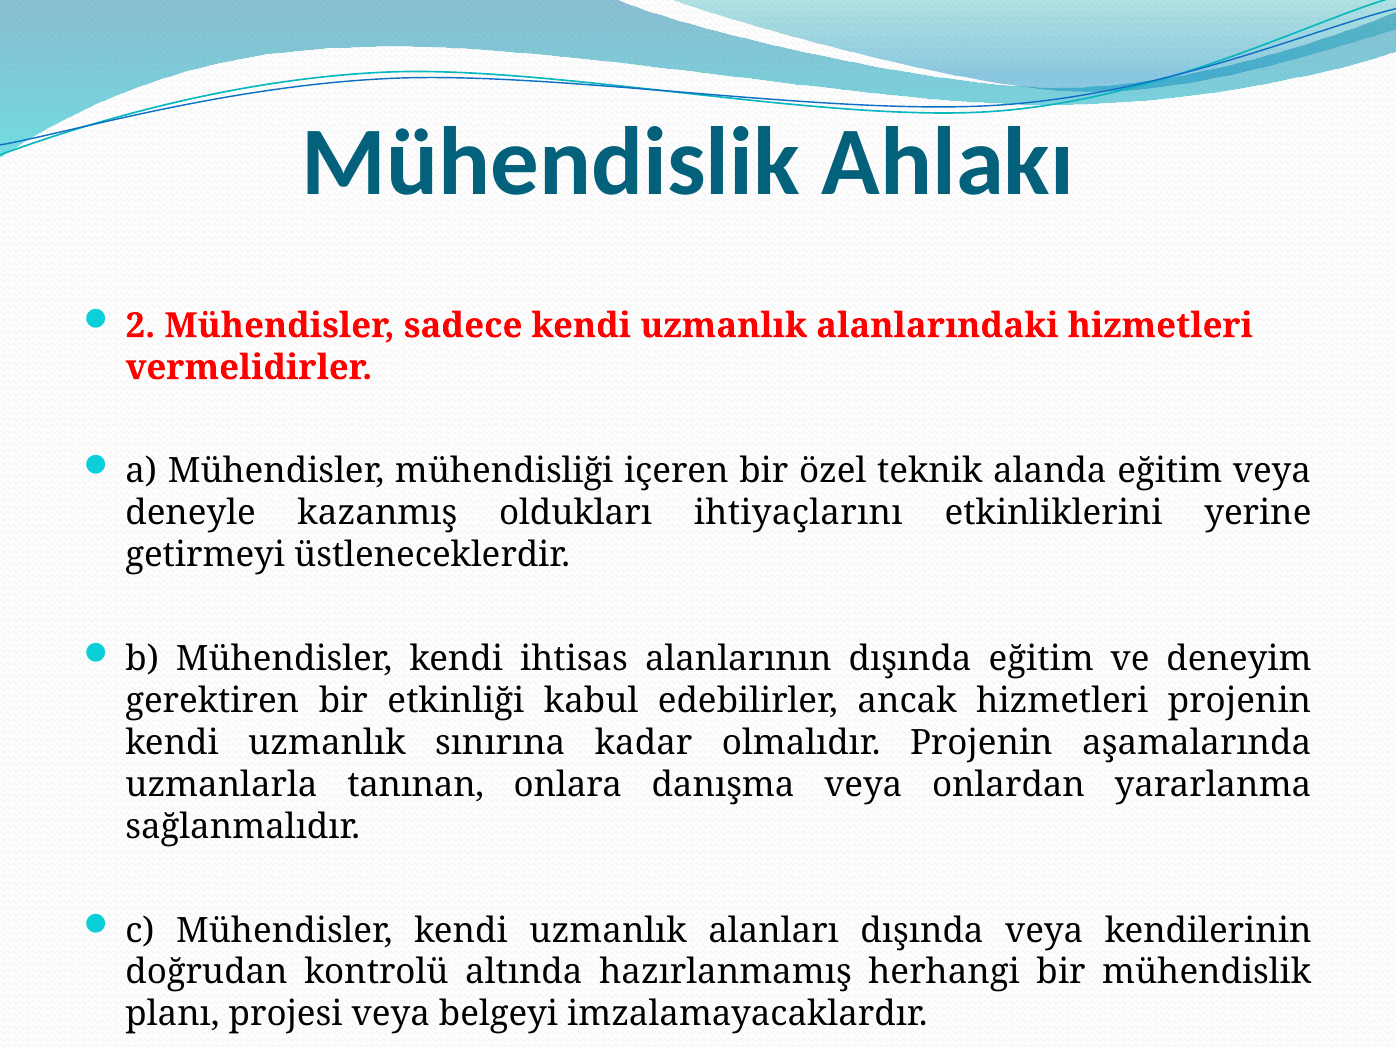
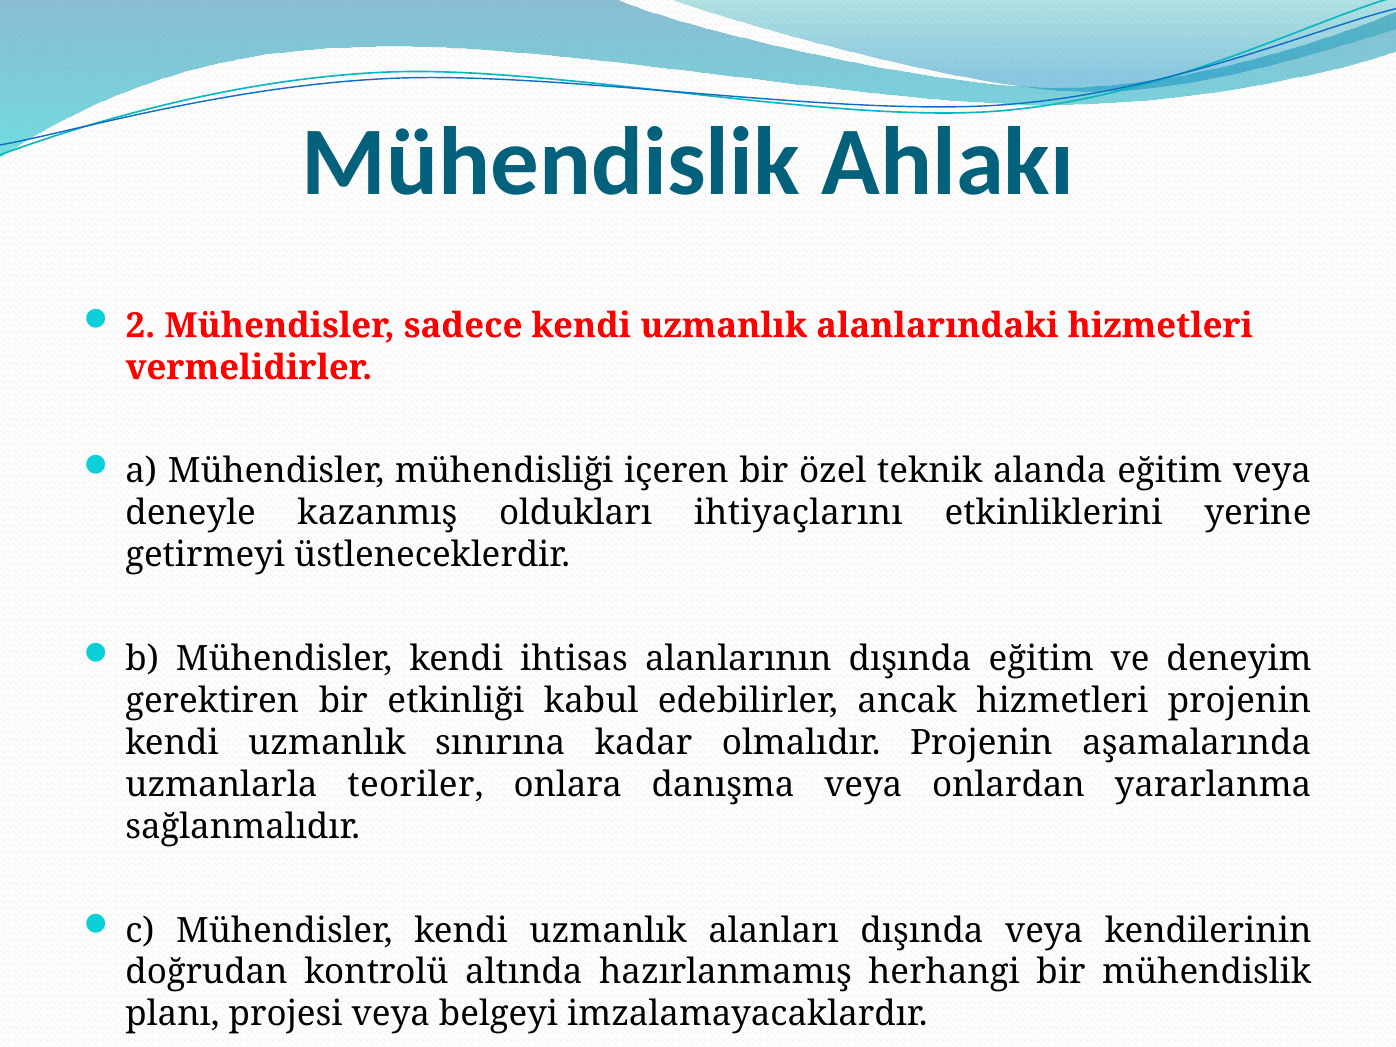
tanınan: tanınan -> teoriler
